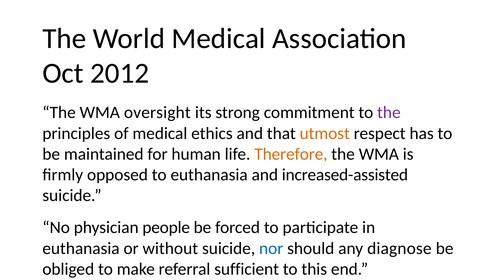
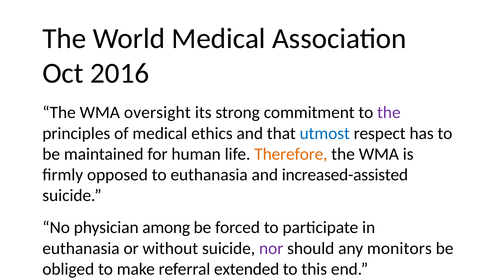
2012: 2012 -> 2016
utmost colour: orange -> blue
people: people -> among
nor colour: blue -> purple
diagnose: diagnose -> monitors
sufficient: sufficient -> extended
